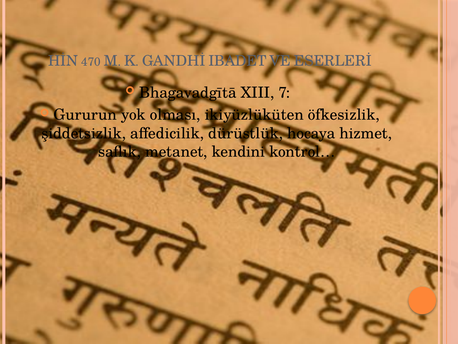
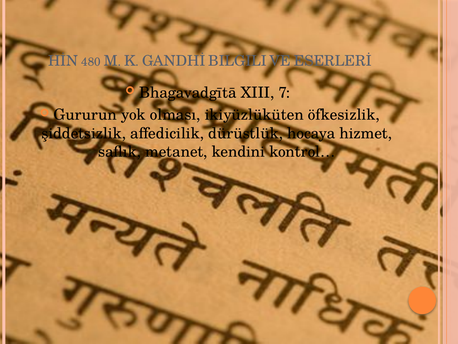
470: 470 -> 480
IBADET: IBADET -> BILGILI
